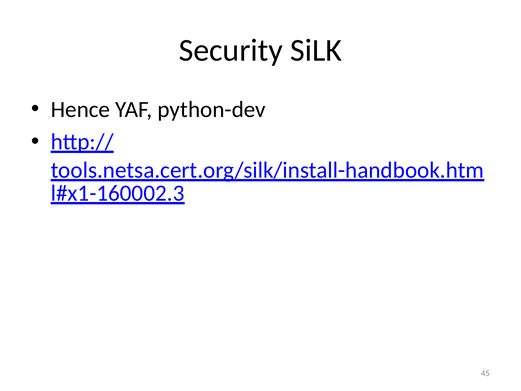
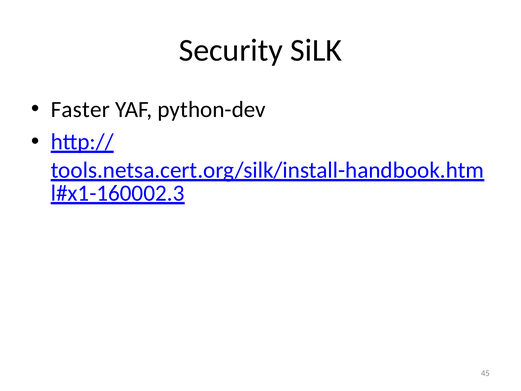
Hence: Hence -> Faster
